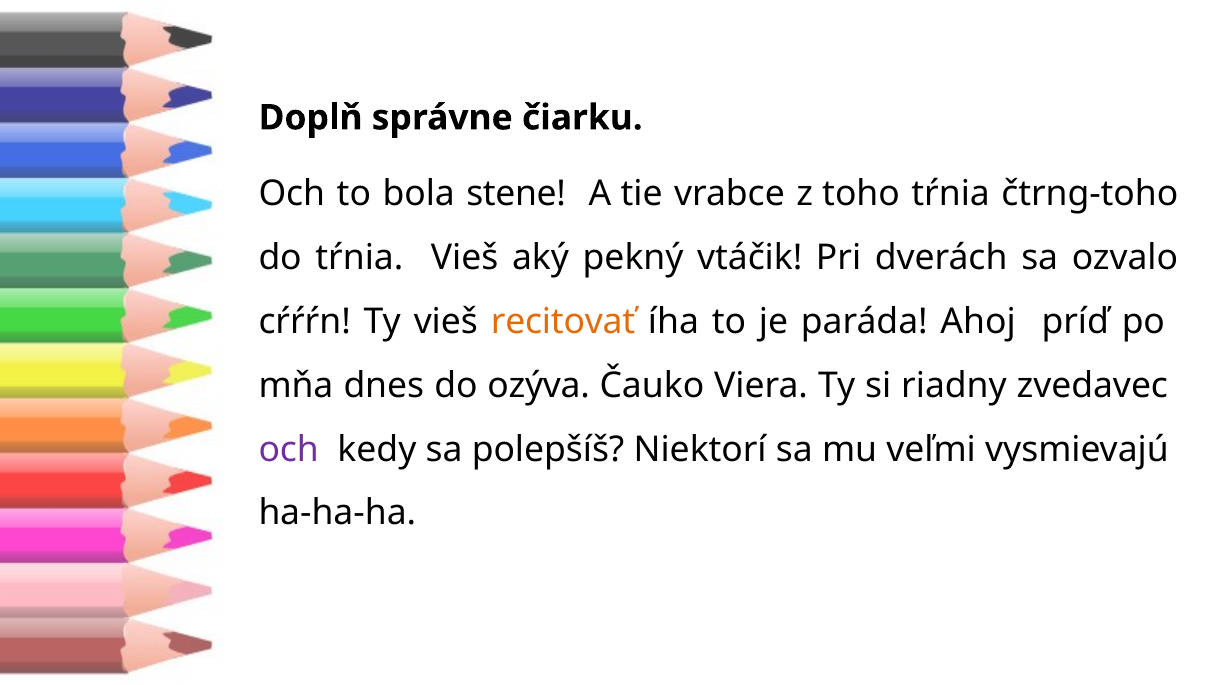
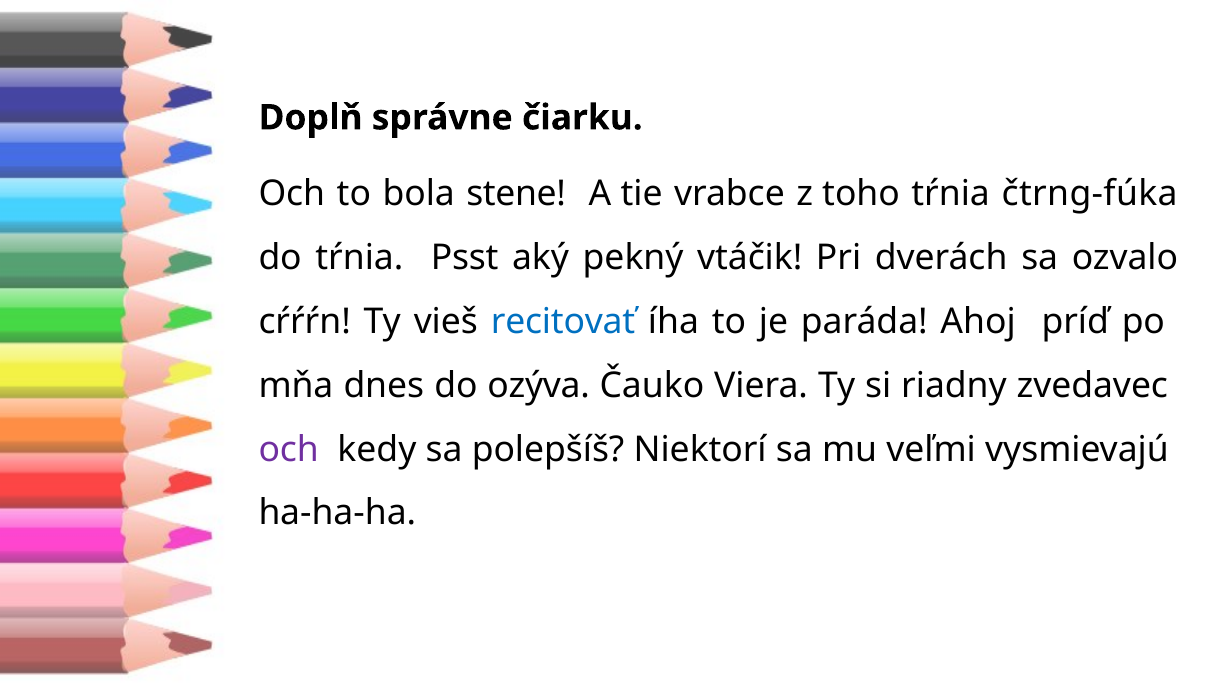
čtrng-toho: čtrng-toho -> čtrng-fúka
tŕnia Vieš: Vieš -> Psst
recitovať colour: orange -> blue
